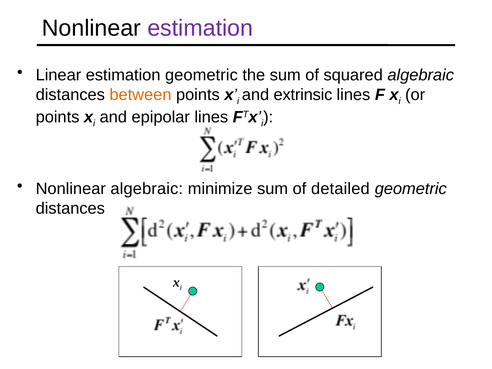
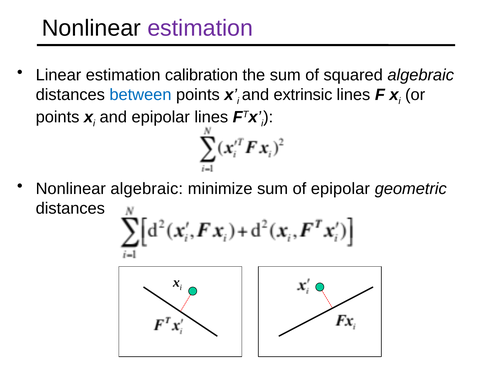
estimation geometric: geometric -> calibration
between colour: orange -> blue
of detailed: detailed -> epipolar
